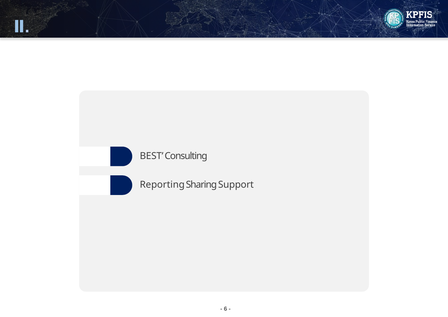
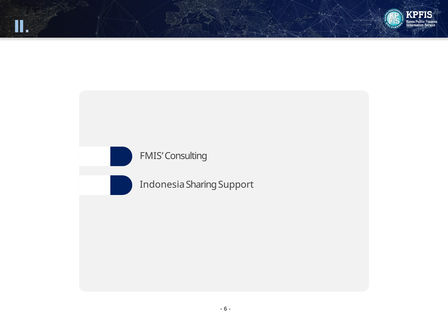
BEST: BEST -> FMIS
Reporting: Reporting -> Indonesia
